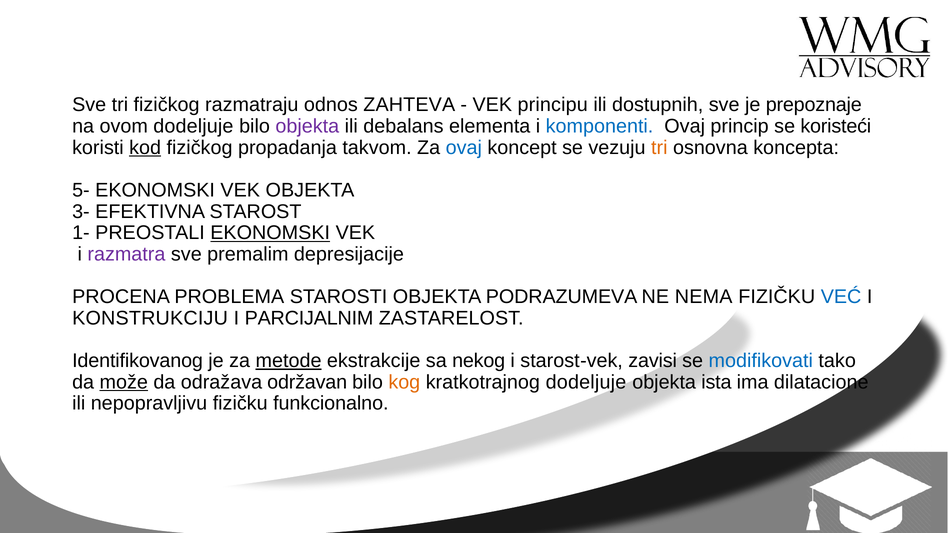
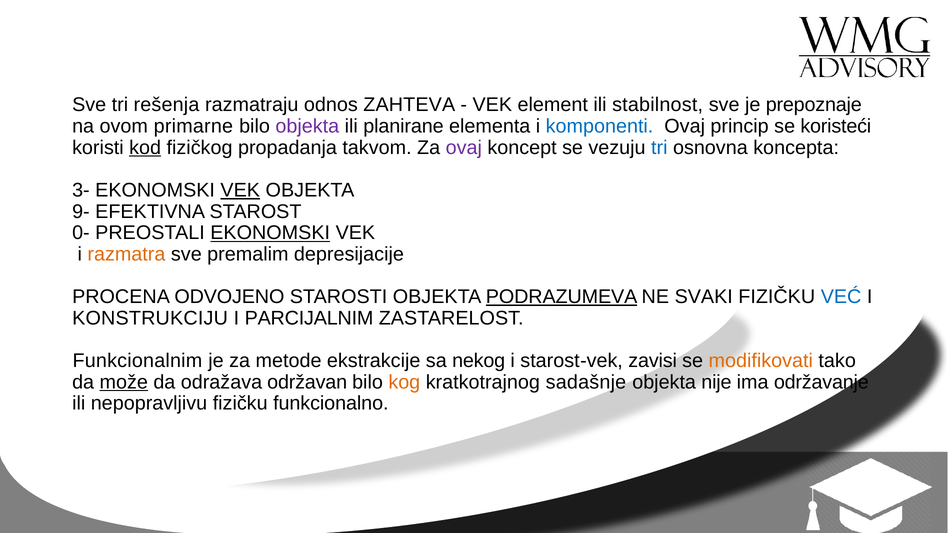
tri fizičkog: fizičkog -> rešenja
principu: principu -> element
dostupnih: dostupnih -> stabilnost
ovom dodeljuje: dodeljuje -> primarne
debalans: debalans -> planirane
ovaj at (464, 148) colour: blue -> purple
tri at (659, 148) colour: orange -> blue
5-: 5- -> 3-
VEK at (240, 190) underline: none -> present
3-: 3- -> 9-
1-: 1- -> 0-
razmatra colour: purple -> orange
PROBLEMA: PROBLEMA -> ODVOJENO
PODRAZUMEVA underline: none -> present
NEMA: NEMA -> SVAKI
Identifikovanog: Identifikovanog -> Funkcionalnim
metode underline: present -> none
modifikovati colour: blue -> orange
kratkotrajnog dodeljuje: dodeljuje -> sadašnje
ista: ista -> nije
dilatacione: dilatacione -> održavanje
